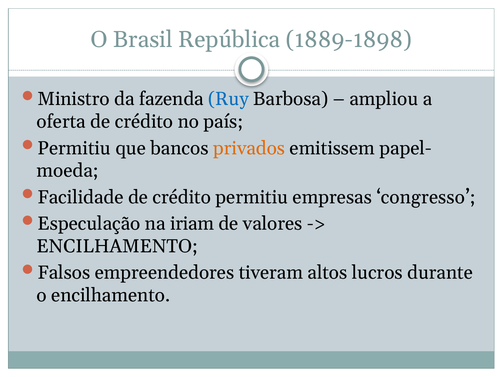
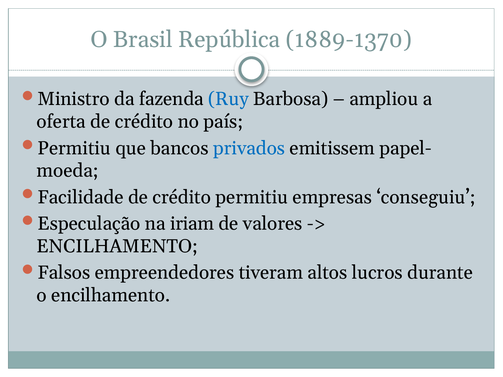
1889-1898: 1889-1898 -> 1889-1370
privados colour: orange -> blue
congresso: congresso -> conseguiu
